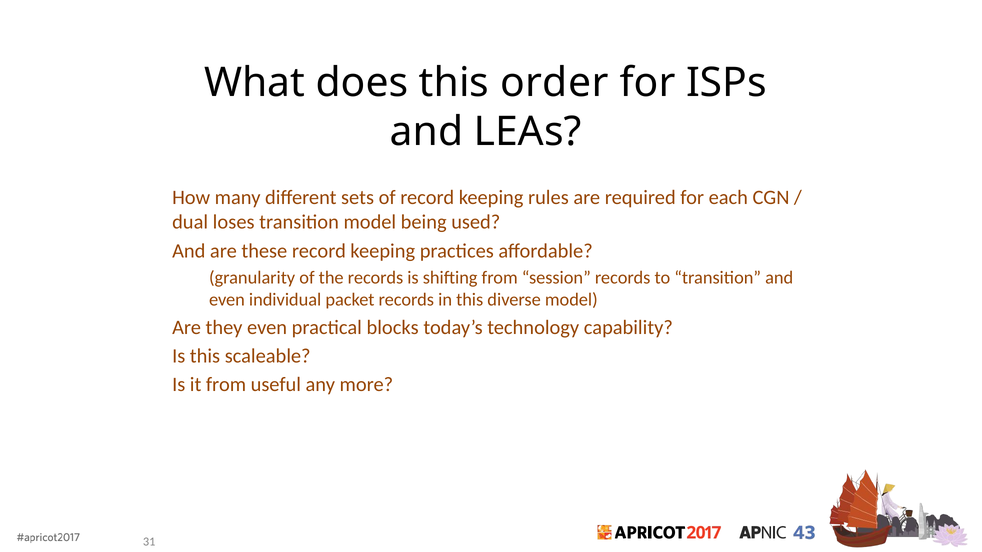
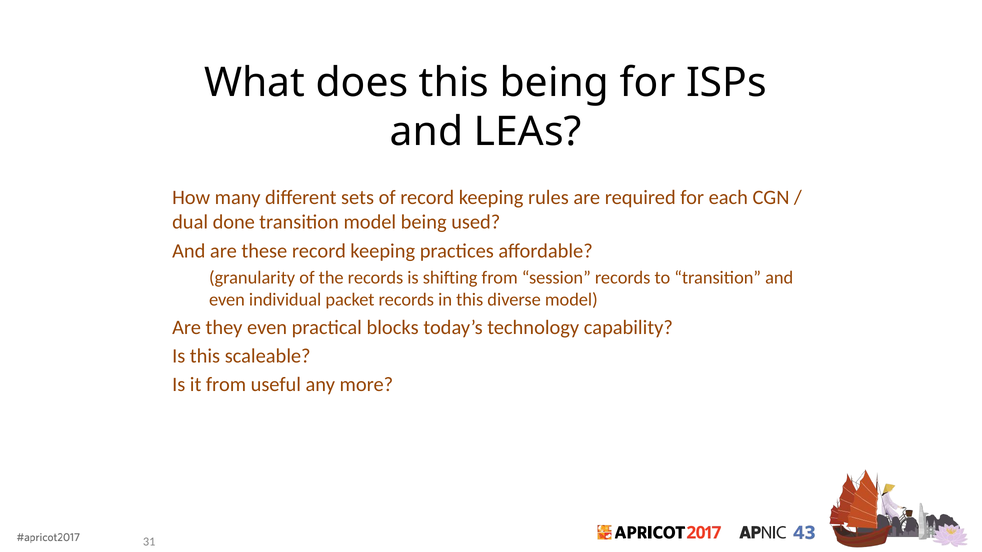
this order: order -> being
loses: loses -> done
